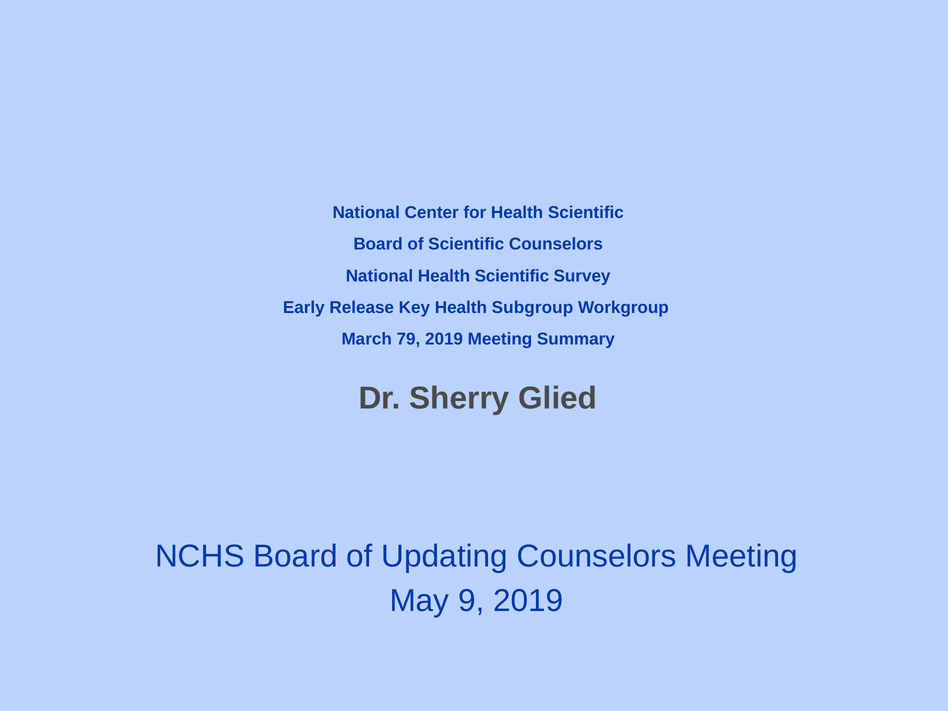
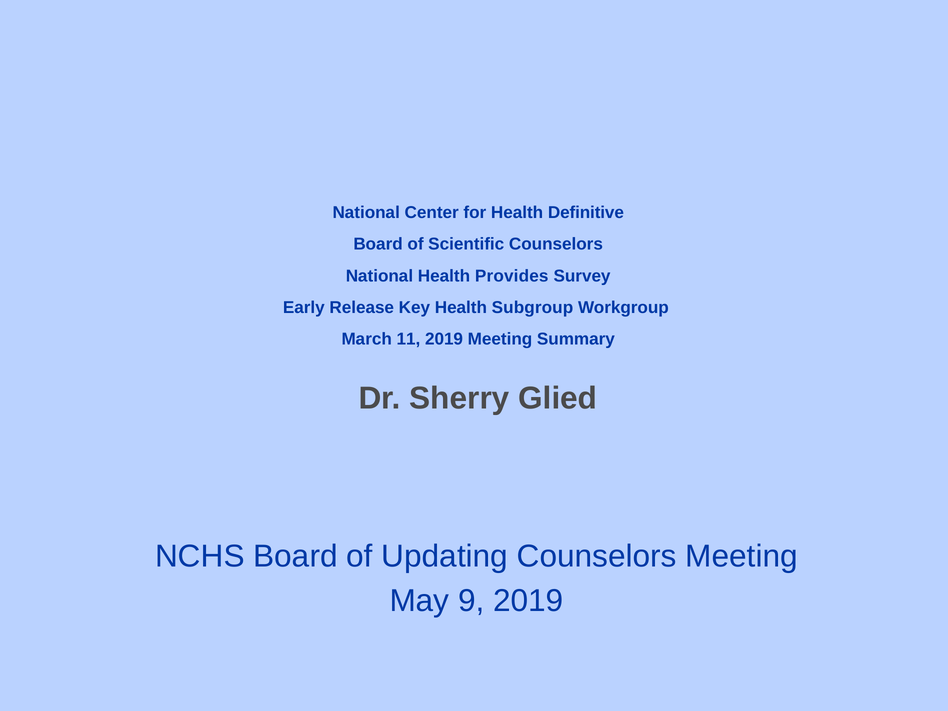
for Health Scientific: Scientific -> Definitive
National Health Scientific: Scientific -> Provides
79: 79 -> 11
